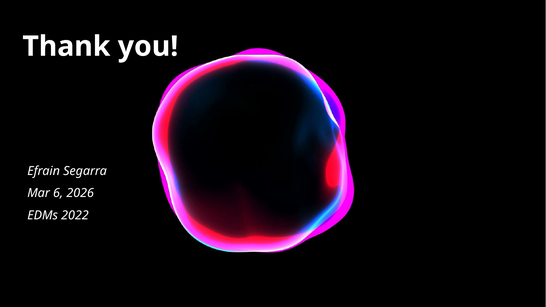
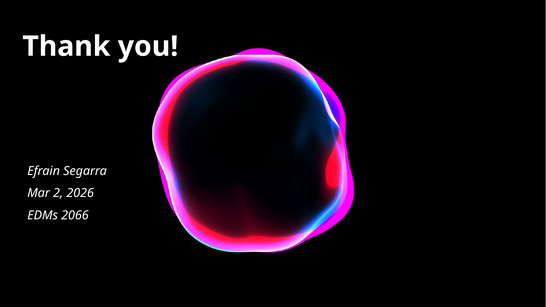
6: 6 -> 2
2022: 2022 -> 2066
